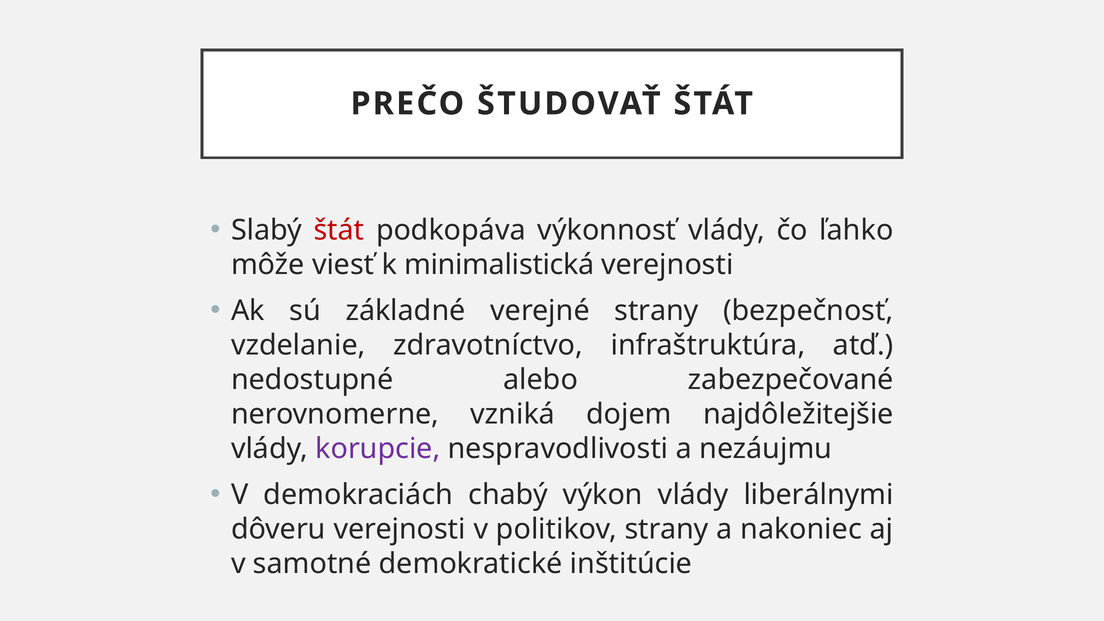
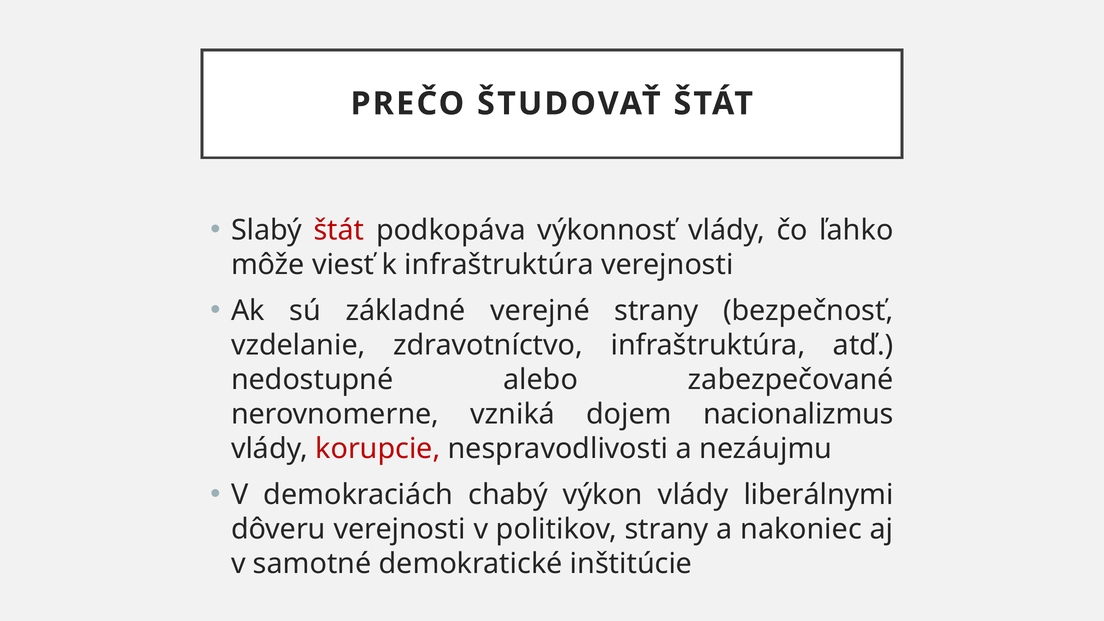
k minimalistická: minimalistická -> infraštruktúra
najdôležitejšie: najdôležitejšie -> nacionalizmus
korupcie colour: purple -> red
